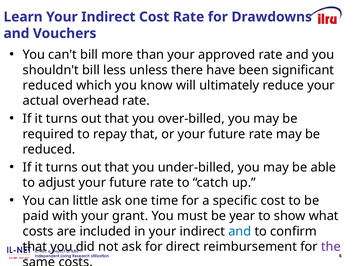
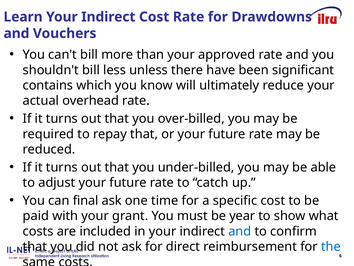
reduced at (48, 85): reduced -> contains
little: little -> final
the colour: purple -> blue
